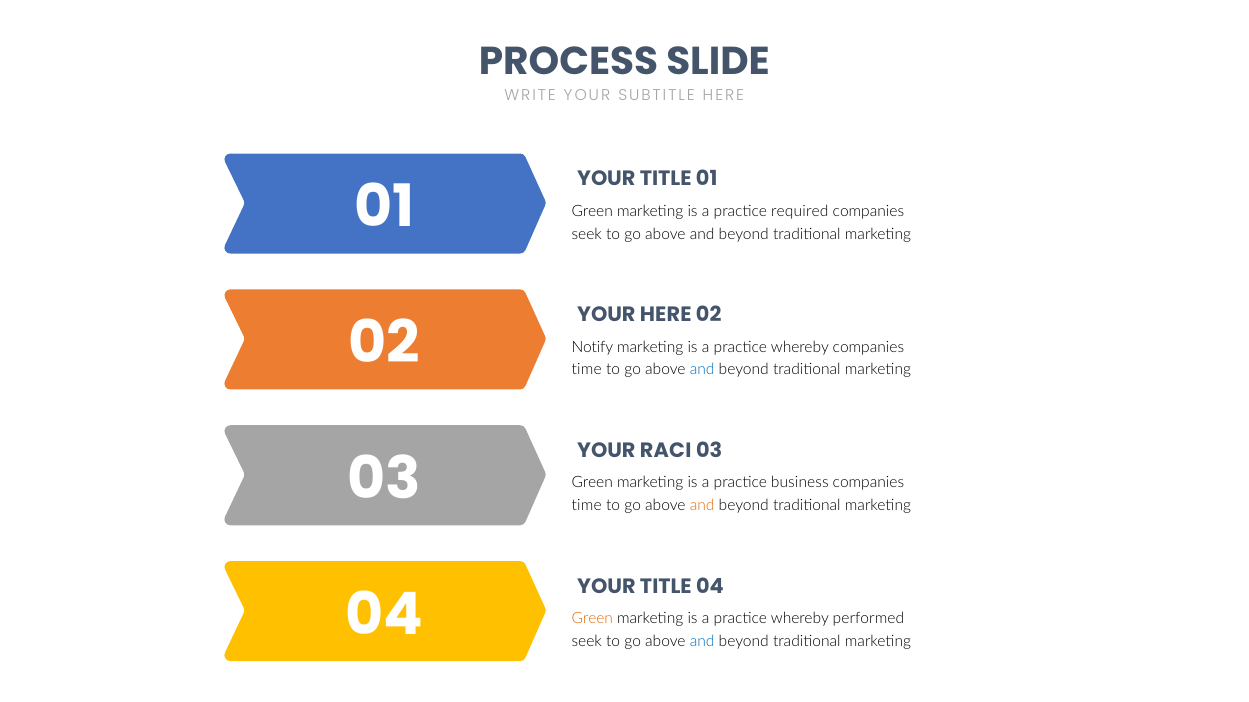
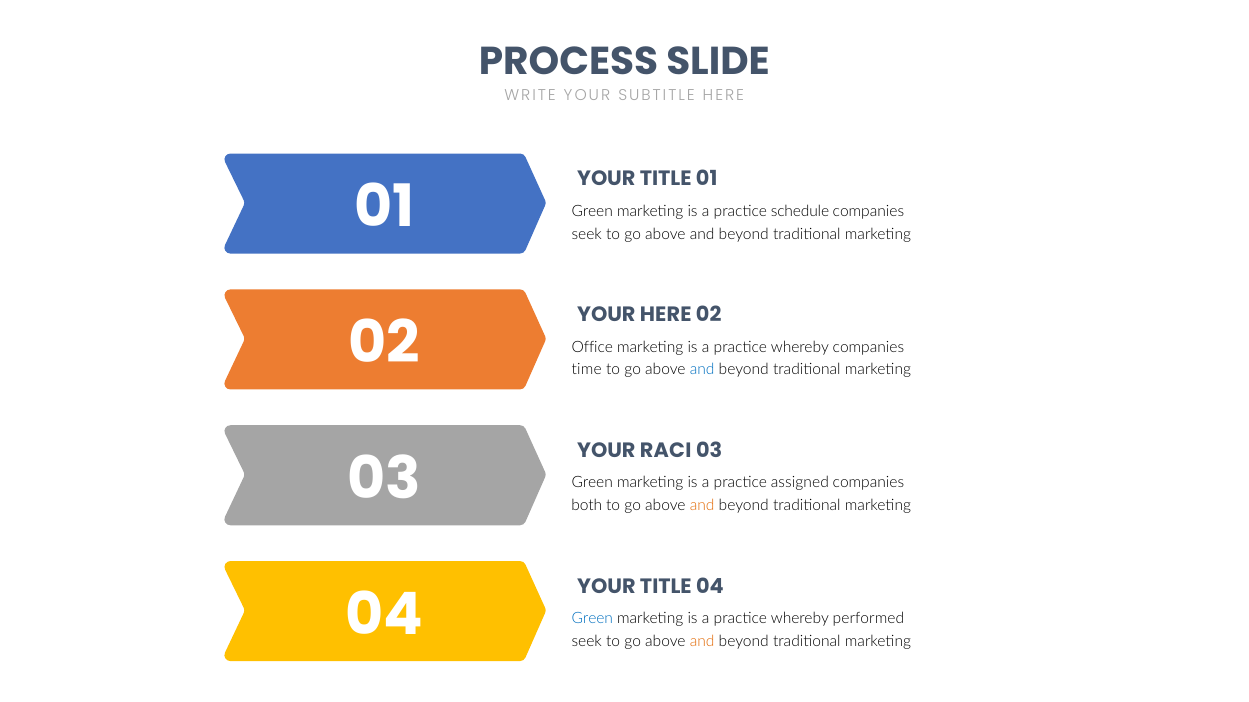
required: required -> schedule
Notify: Notify -> Office
business: business -> assigned
time at (587, 506): time -> both
Green at (592, 619) colour: orange -> blue
and at (702, 642) colour: blue -> orange
